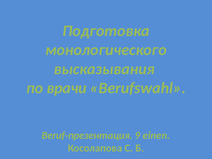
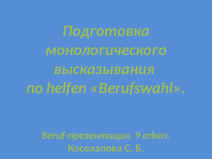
врачи: врачи -> helfen
einen: einen -> erben
